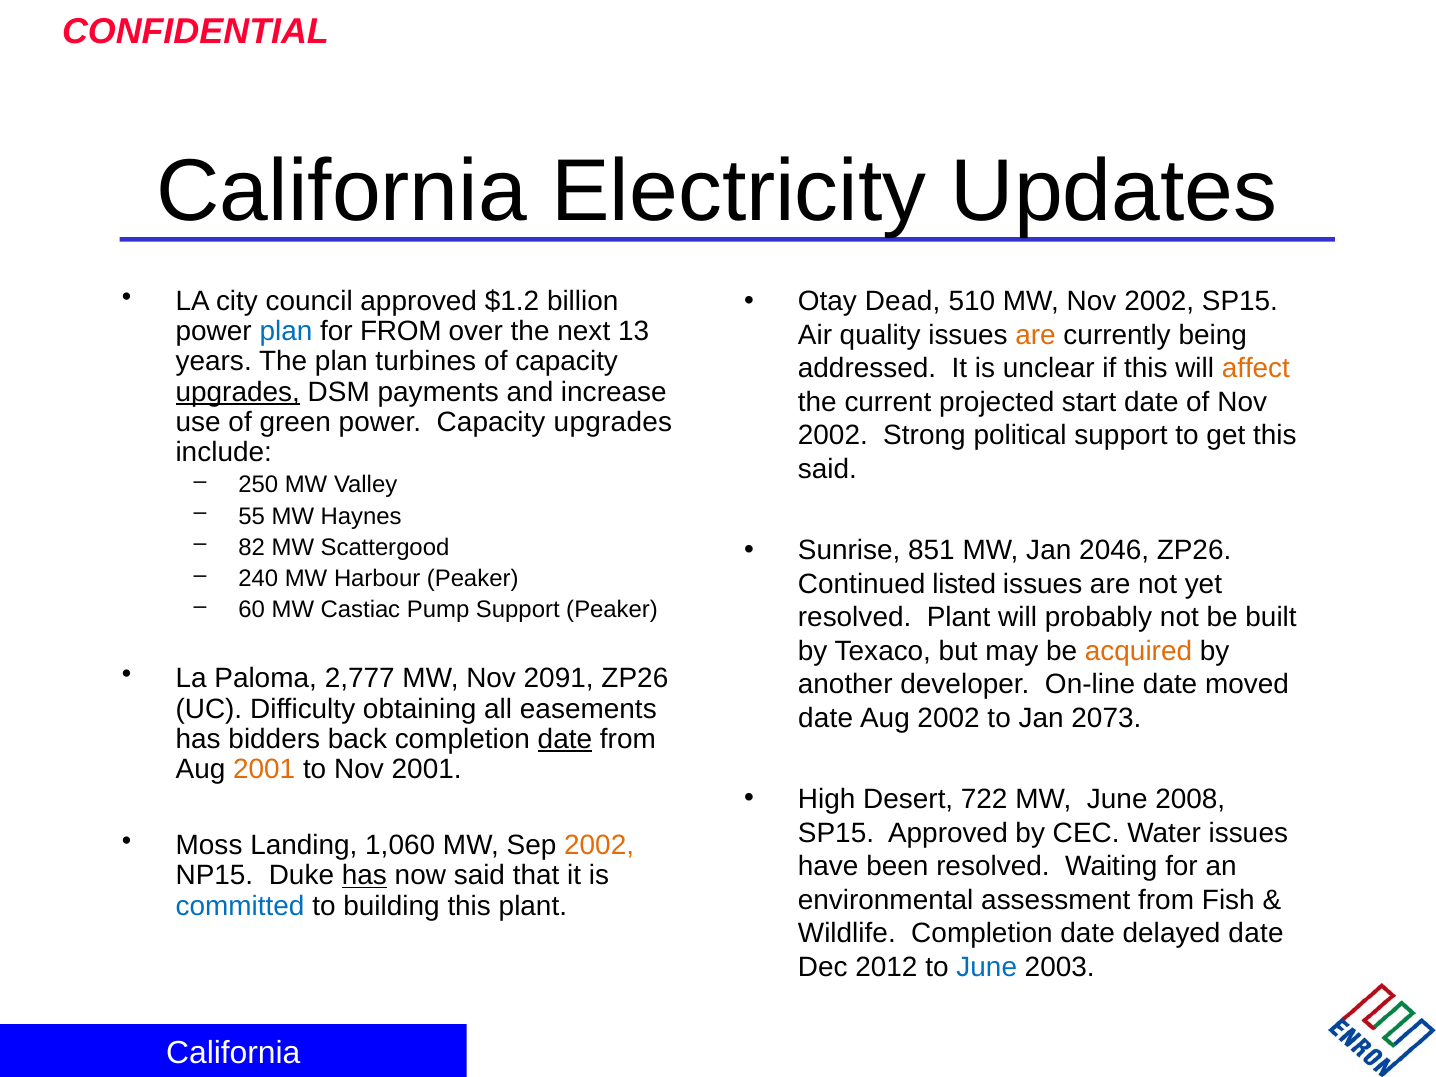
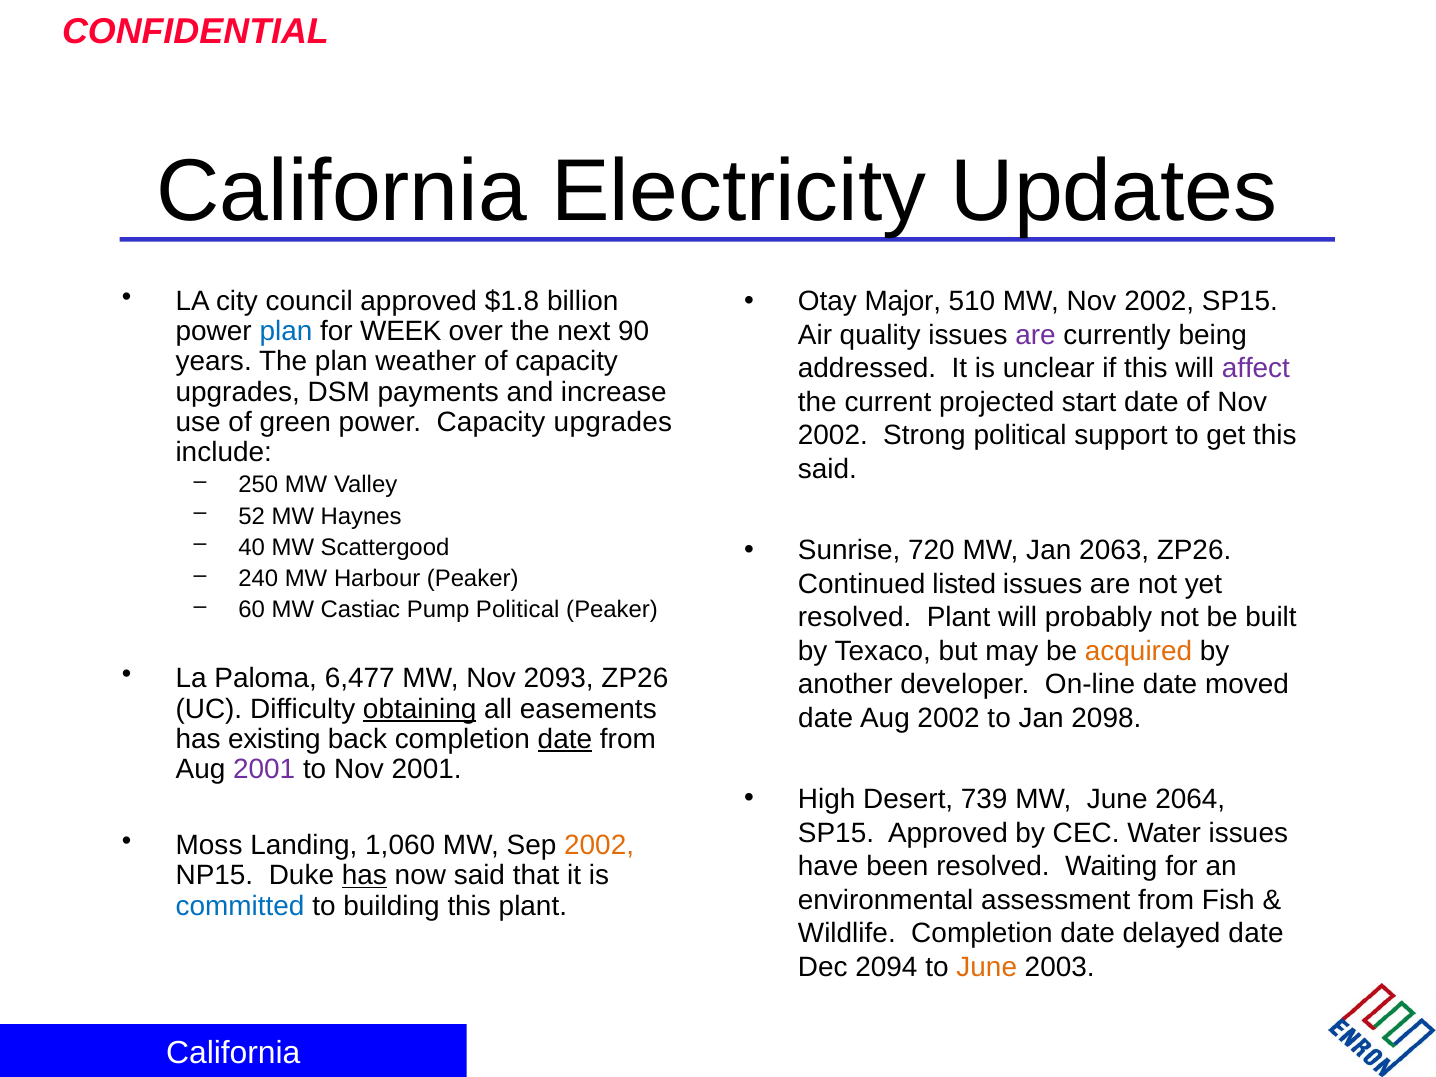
$1.2: $1.2 -> $1.8
Dead: Dead -> Major
for FROM: FROM -> WEEK
13: 13 -> 90
are at (1036, 335) colour: orange -> purple
turbines: turbines -> weather
affect colour: orange -> purple
upgrades at (238, 392) underline: present -> none
55: 55 -> 52
82: 82 -> 40
851: 851 -> 720
2046: 2046 -> 2063
Pump Support: Support -> Political
2,777: 2,777 -> 6,477
2091: 2091 -> 2093
obtaining underline: none -> present
2073: 2073 -> 2098
bidders: bidders -> existing
2001 at (264, 769) colour: orange -> purple
722: 722 -> 739
2008: 2008 -> 2064
2012: 2012 -> 2094
June at (987, 967) colour: blue -> orange
